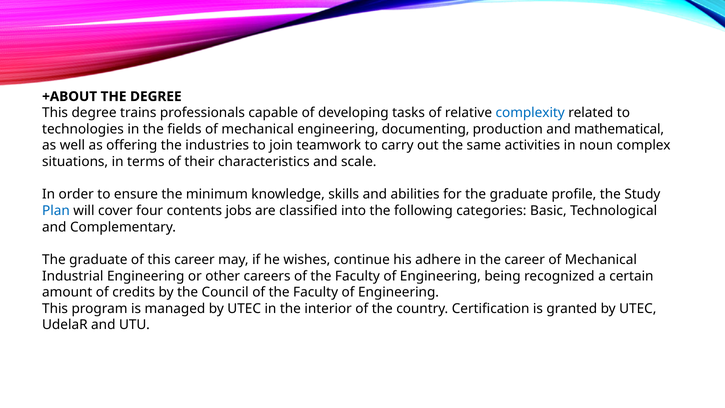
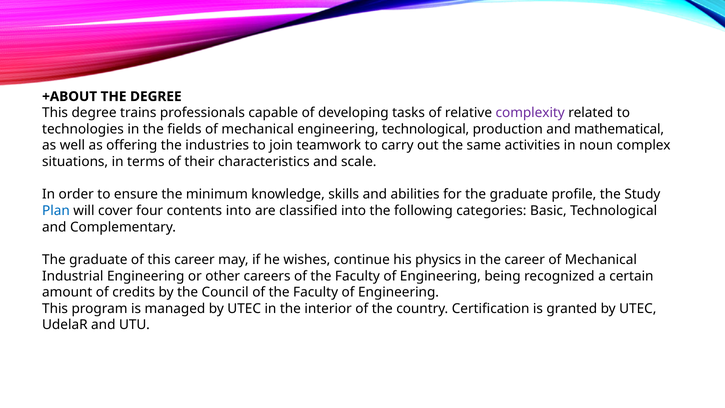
complexity colour: blue -> purple
engineering documenting: documenting -> technological
contents jobs: jobs -> into
adhere: adhere -> physics
